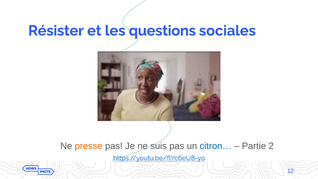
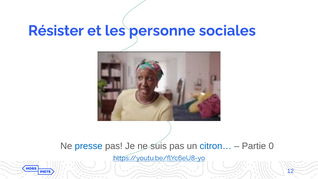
questions: questions -> personne
presse colour: orange -> blue
2: 2 -> 0
